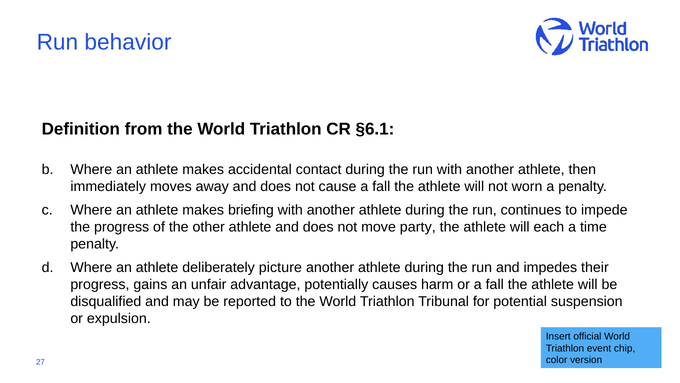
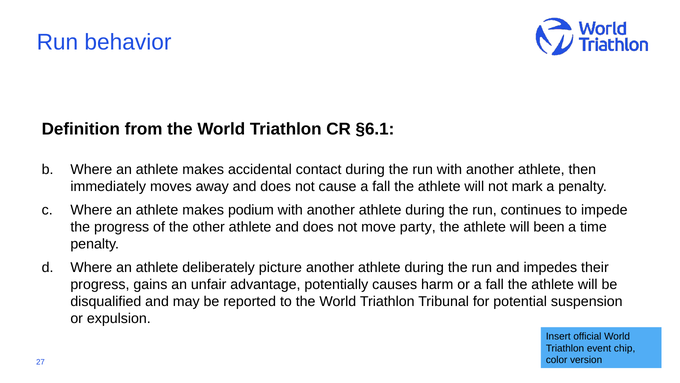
worn: worn -> mark
briefing: briefing -> podium
each: each -> been
